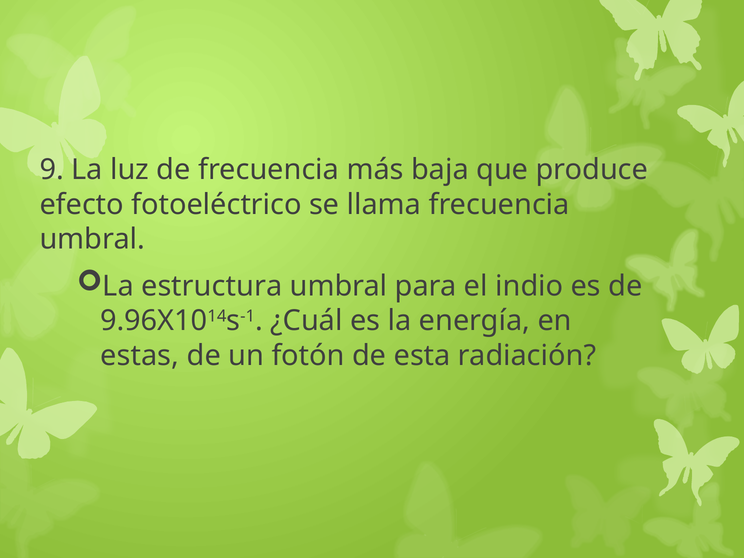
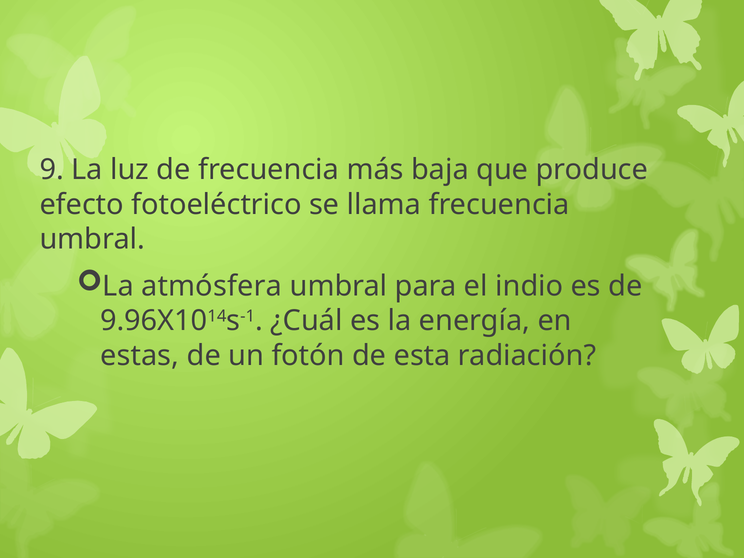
estructura: estructura -> atmósfera
